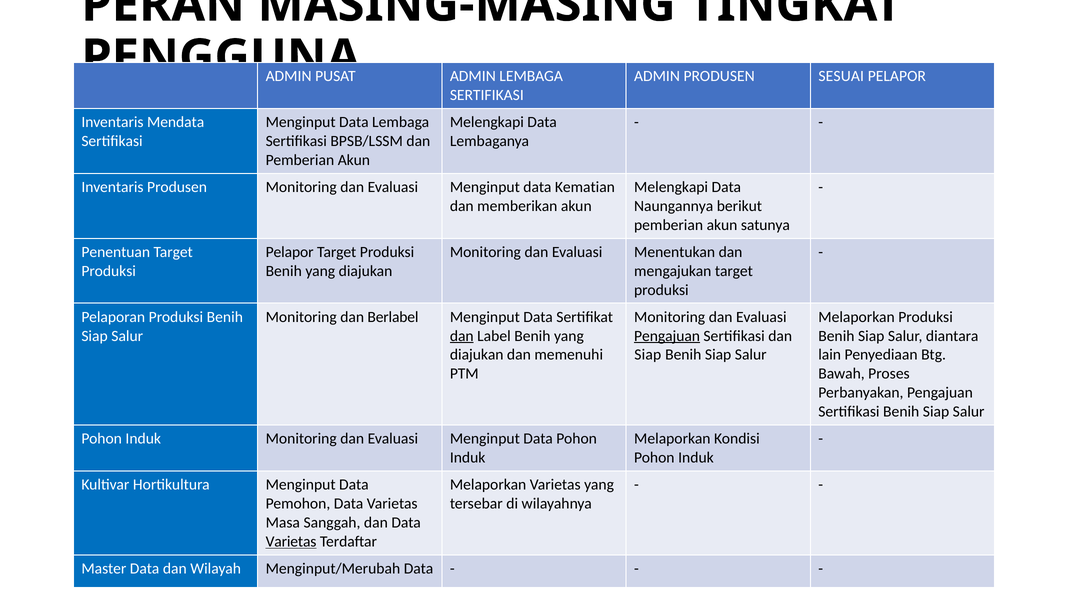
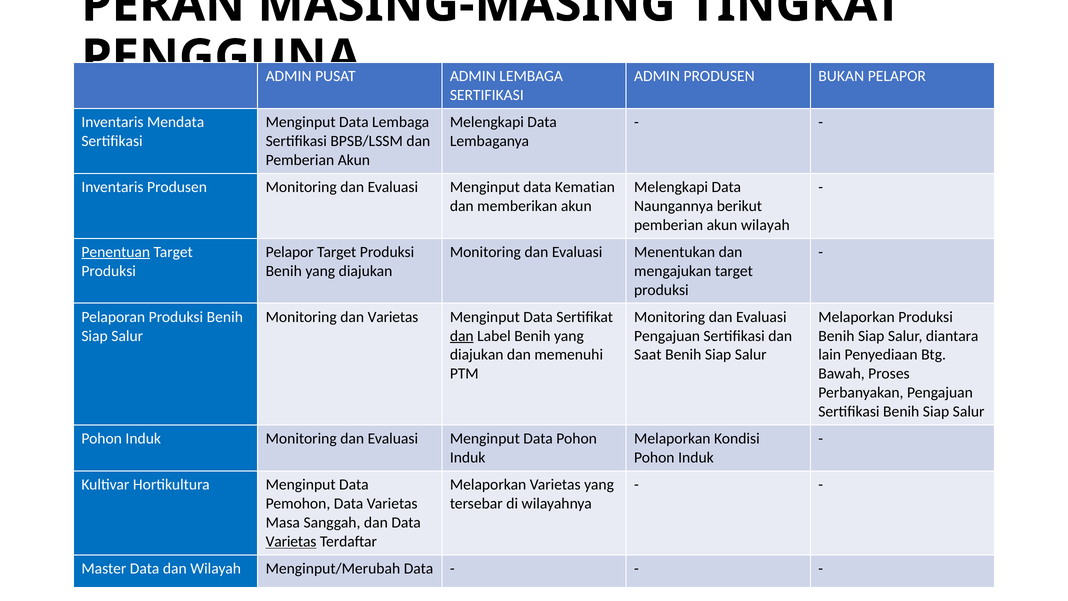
SESUAI: SESUAI -> BUKAN
akun satunya: satunya -> wilayah
Penentuan underline: none -> present
dan Berlabel: Berlabel -> Varietas
Pengajuan at (667, 336) underline: present -> none
Siap at (648, 355): Siap -> Saat
